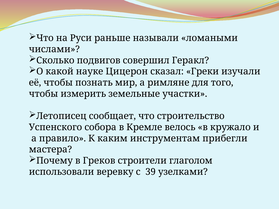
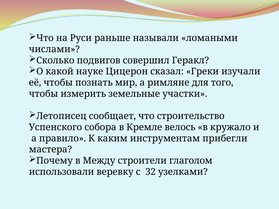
Греков: Греков -> Между
39: 39 -> 32
